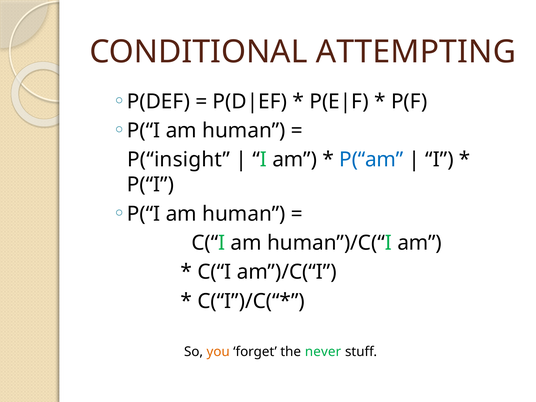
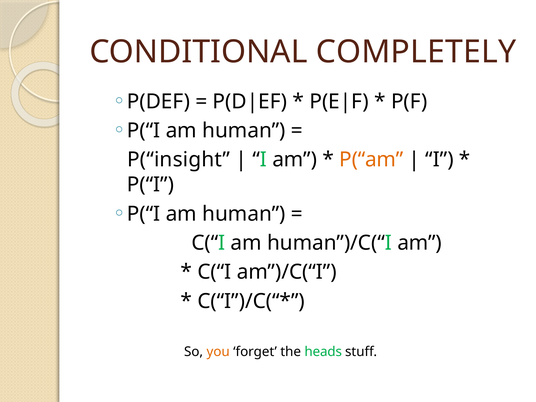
ATTEMPTING: ATTEMPTING -> COMPLETELY
P(“am colour: blue -> orange
never: never -> heads
